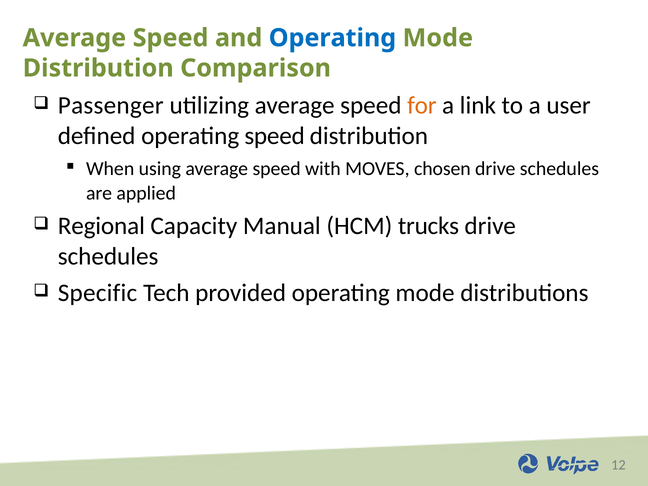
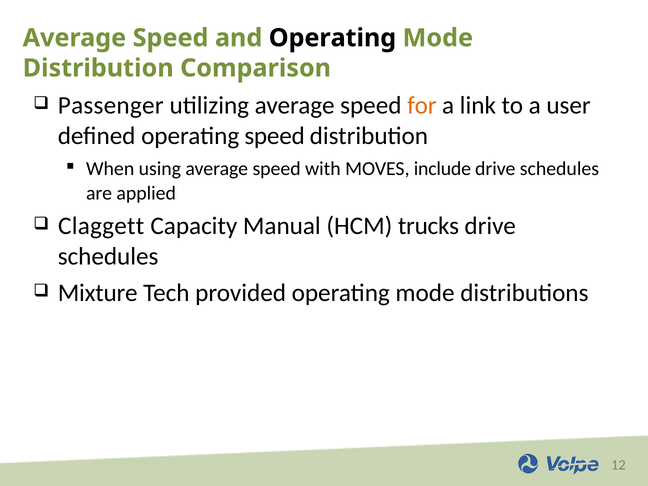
Operating at (332, 38) colour: blue -> black
chosen: chosen -> include
Regional: Regional -> Claggett
Specific: Specific -> Mixture
